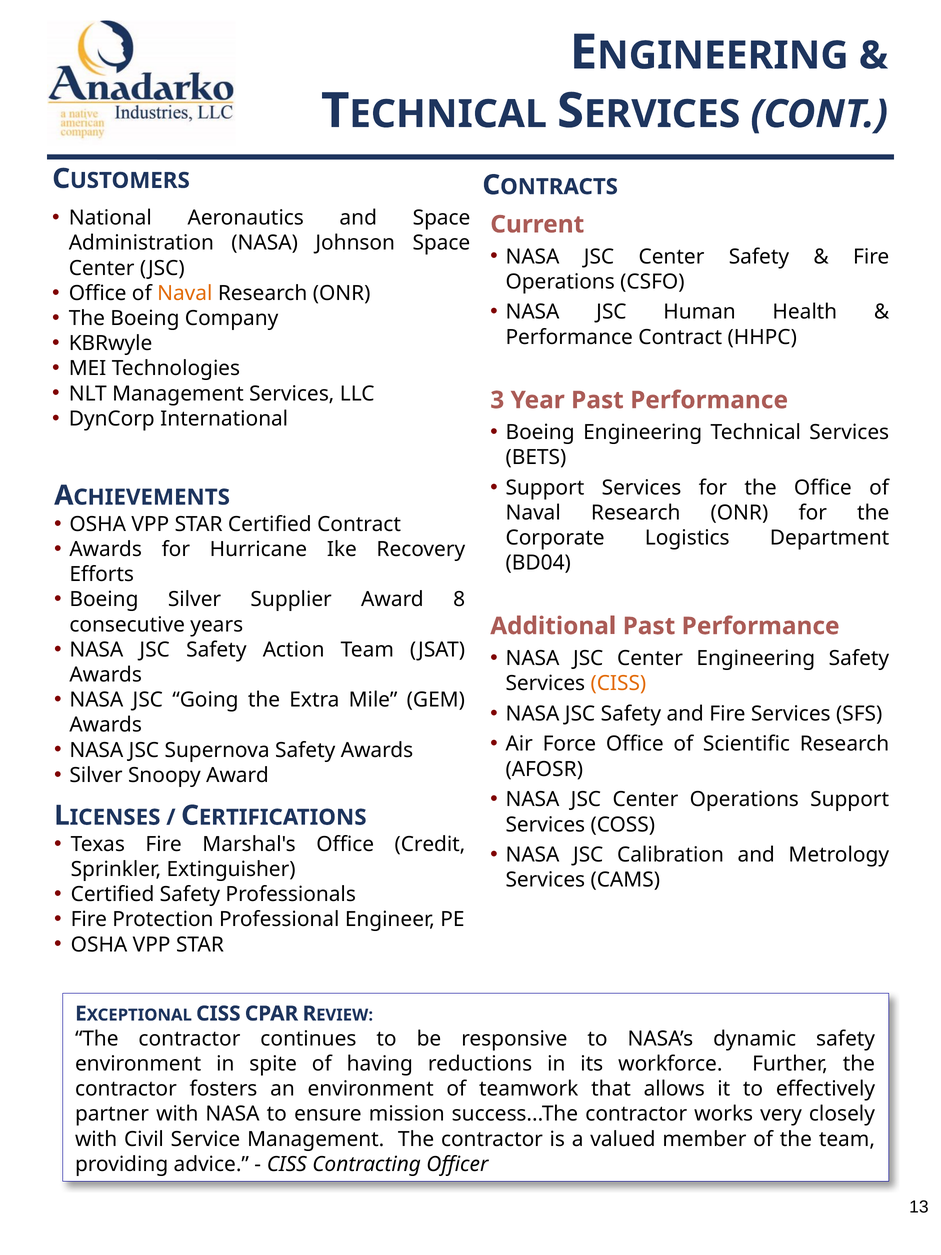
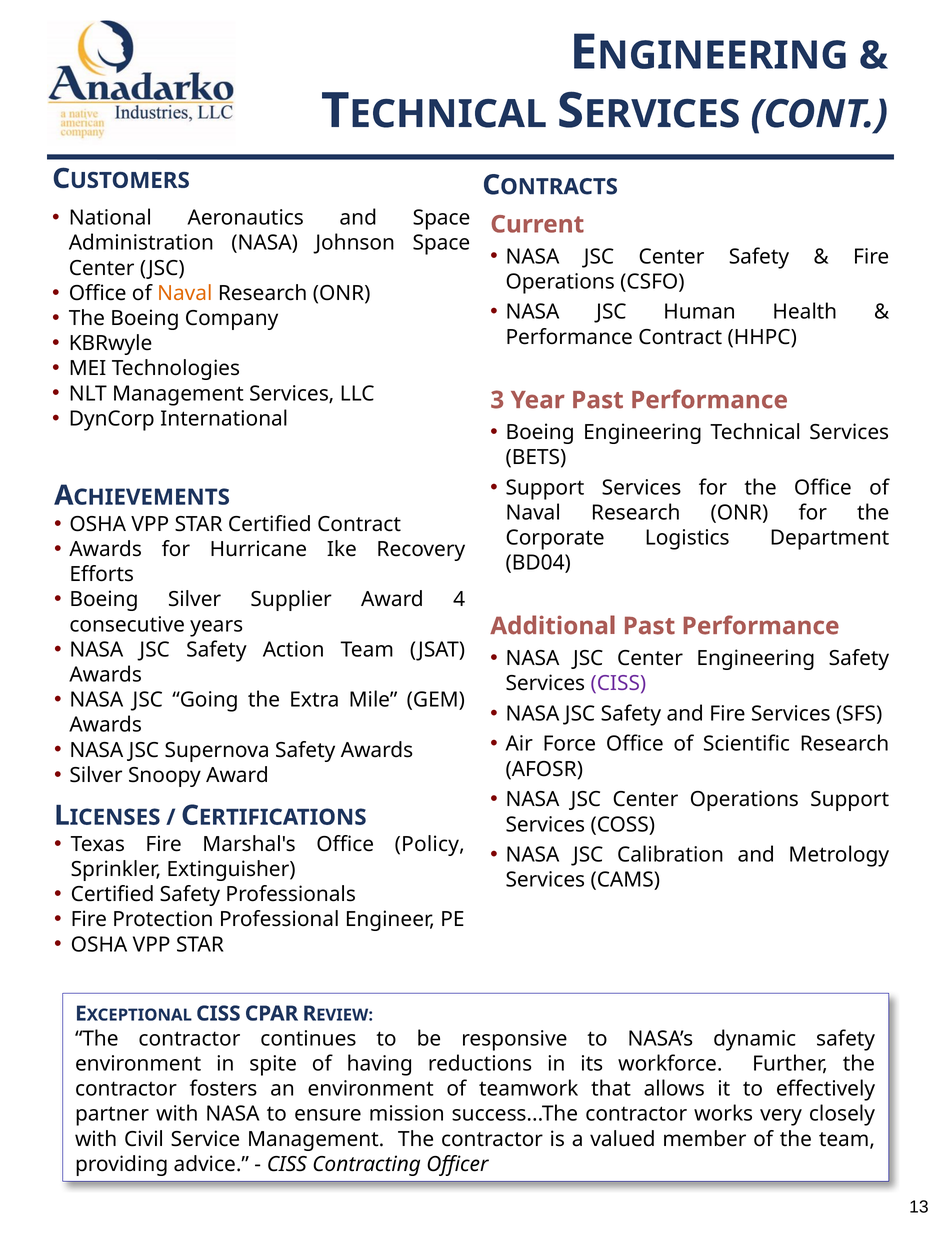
8: 8 -> 4
CISS at (618, 683) colour: orange -> purple
Credit: Credit -> Policy
